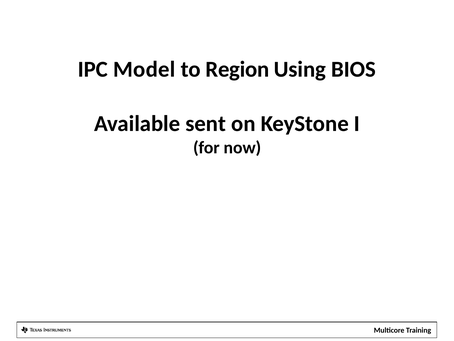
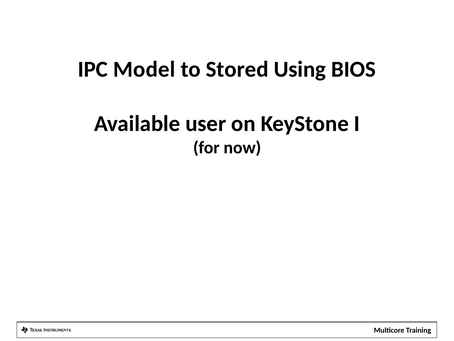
Region: Region -> Stored
sent: sent -> user
